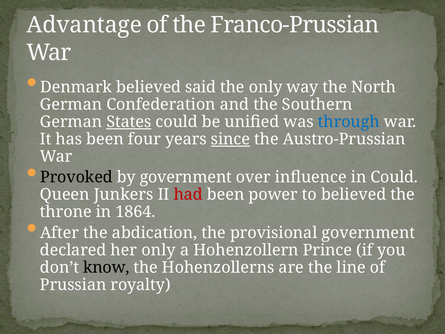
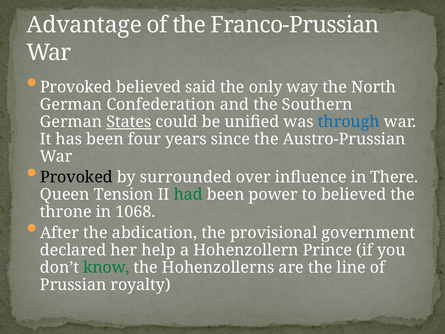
Denmark at (76, 87): Denmark -> Provoked
since underline: present -> none
by government: government -> surrounded
in Could: Could -> There
Junkers: Junkers -> Tension
had colour: red -> green
1864: 1864 -> 1068
her only: only -> help
know colour: black -> green
